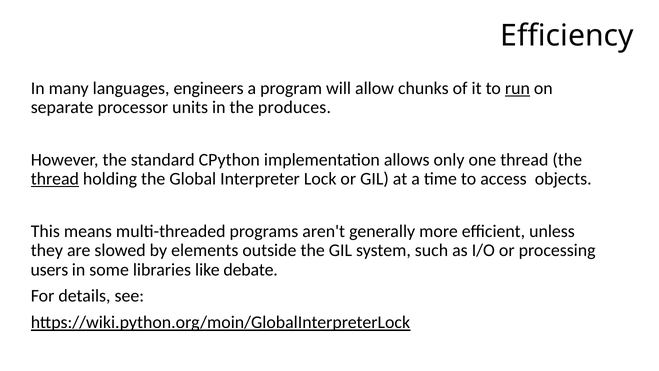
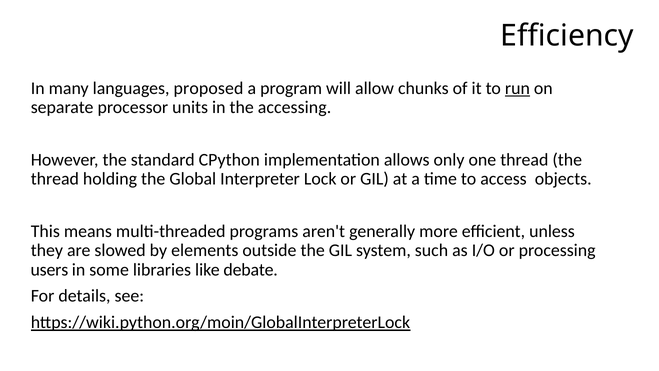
engineers: engineers -> proposed
produces: produces -> accessing
thread at (55, 179) underline: present -> none
